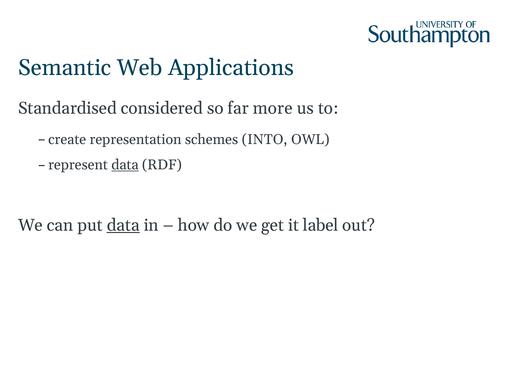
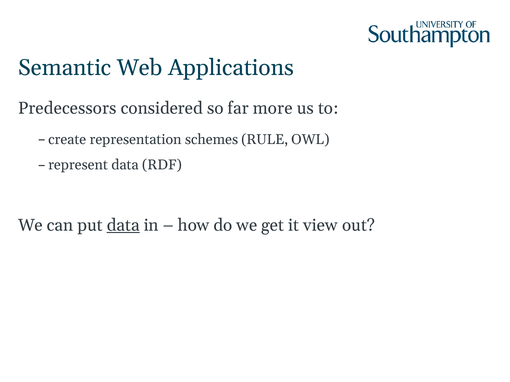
Standardised: Standardised -> Predecessors
INTO: INTO -> RULE
data at (125, 165) underline: present -> none
label: label -> view
